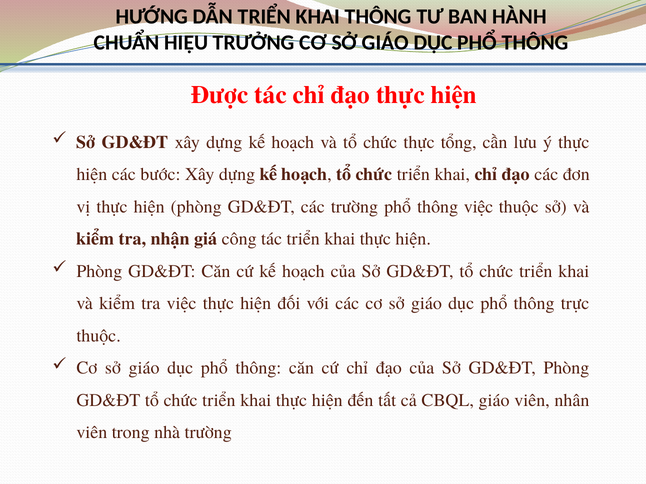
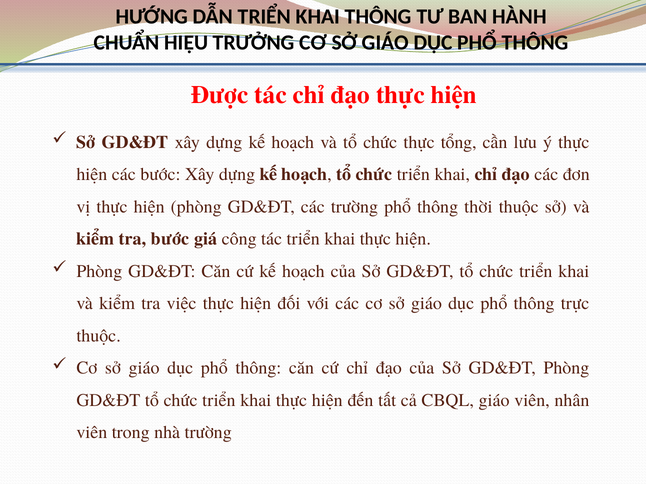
thông việc: việc -> thời
tra nhận: nhận -> bước
